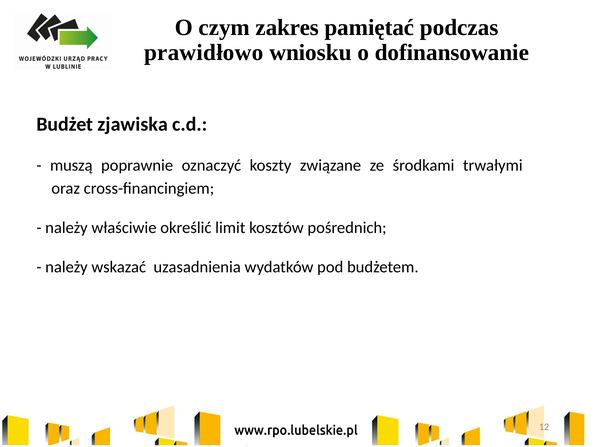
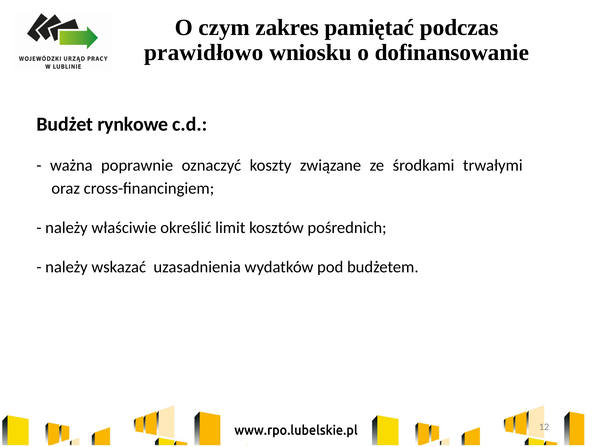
zjawiska: zjawiska -> rynkowe
muszą: muszą -> ważna
